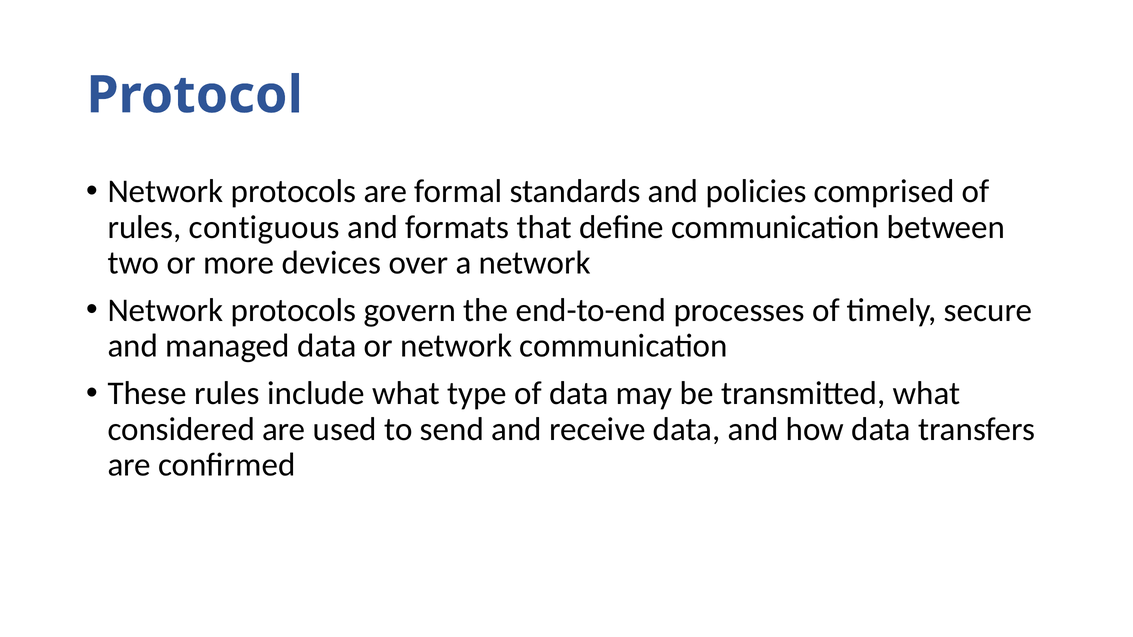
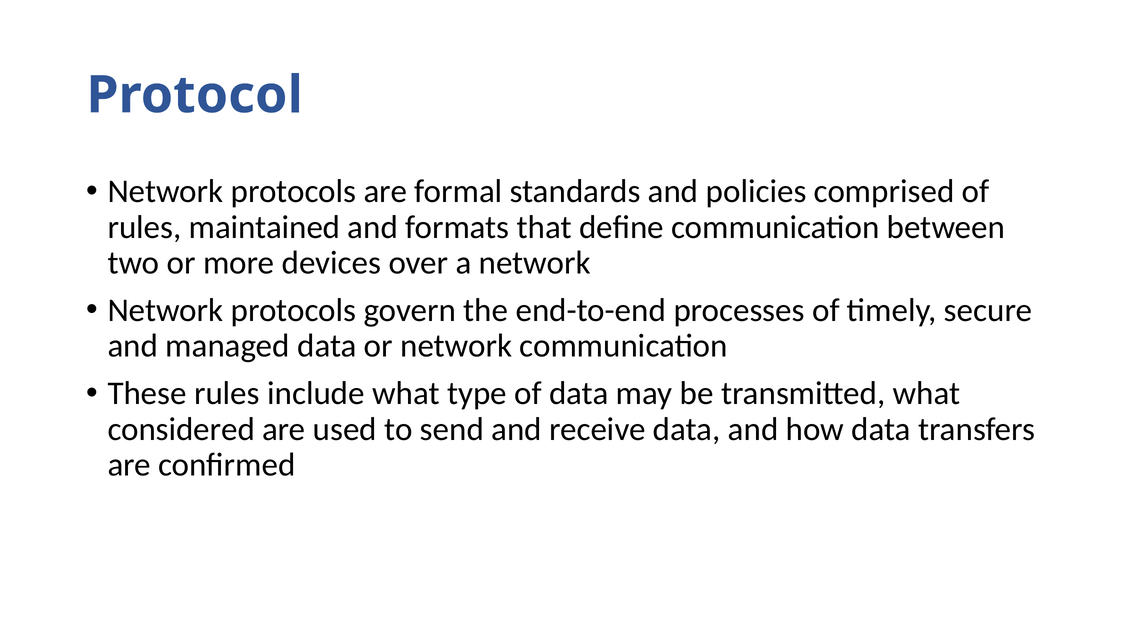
contiguous: contiguous -> maintained
